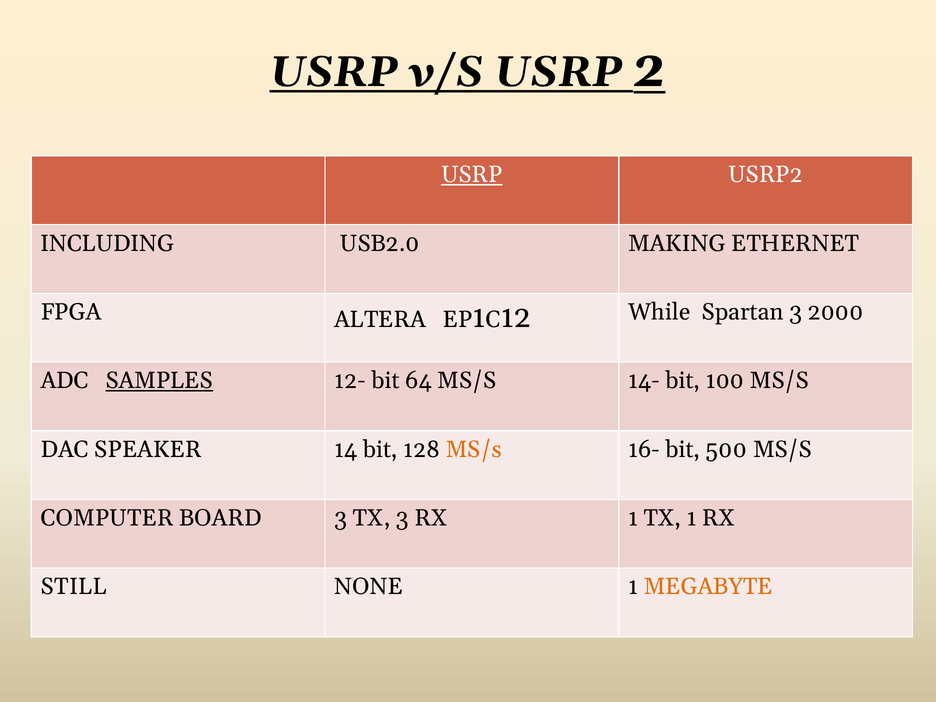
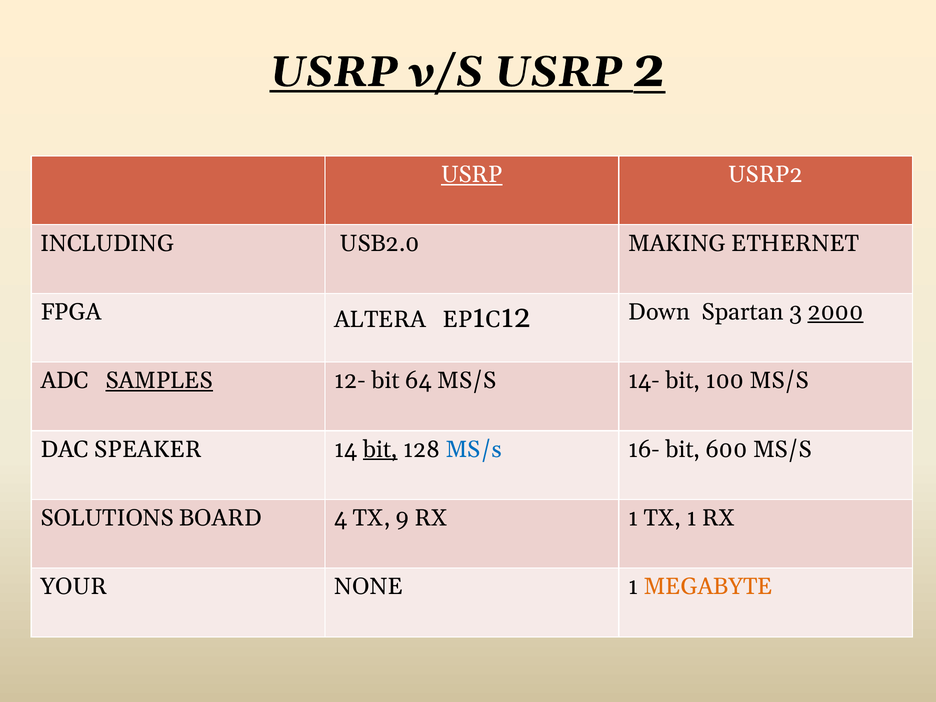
While: While -> Down
2000 underline: none -> present
bit at (380, 449) underline: none -> present
MS/s at (474, 449) colour: orange -> blue
500: 500 -> 600
COMPUTER: COMPUTER -> SOLUTIONS
BOARD 3: 3 -> 4
TX 3: 3 -> 9
STILL: STILL -> YOUR
